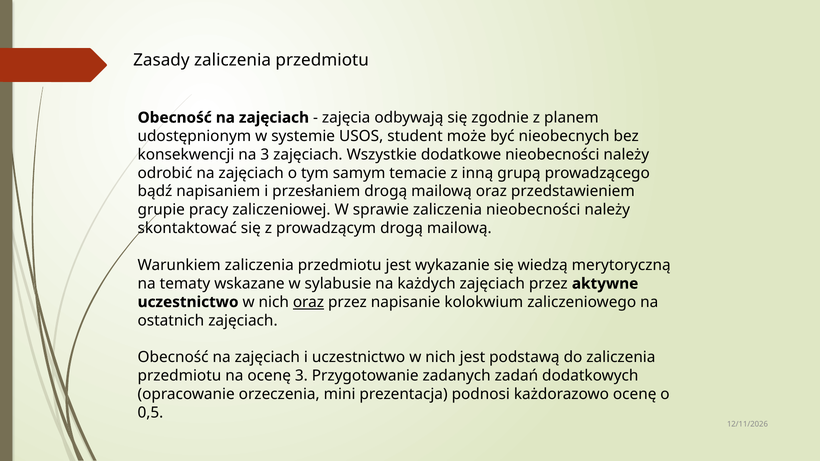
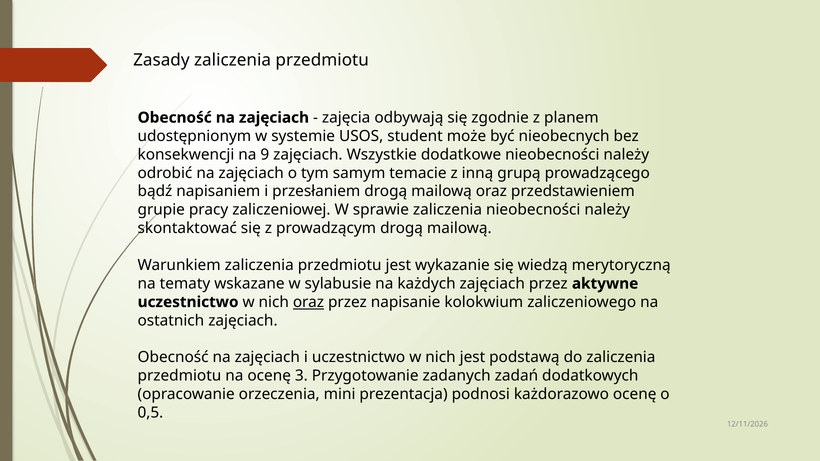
na 3: 3 -> 9
